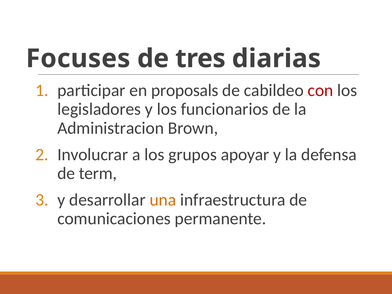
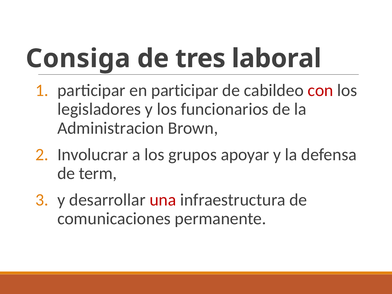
Focuses: Focuses -> Consiga
diarias: diarias -> laboral
en proposals: proposals -> participar
una colour: orange -> red
